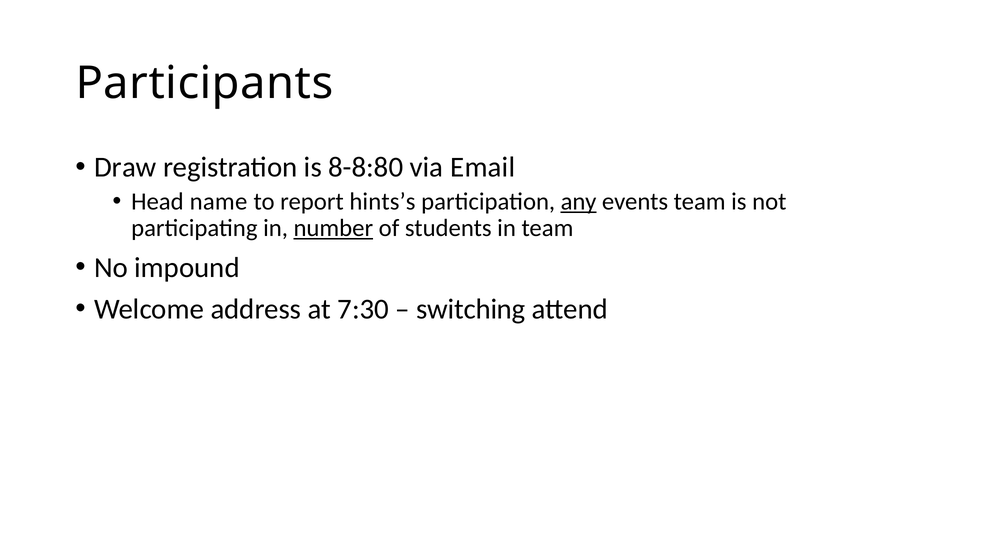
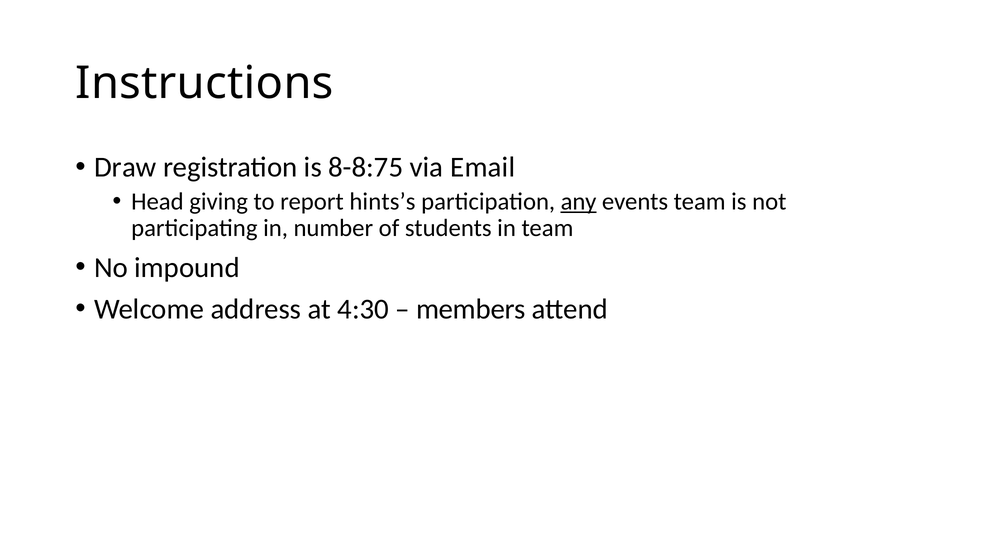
Participants: Participants -> Instructions
8-8:80: 8-8:80 -> 8-8:75
name: name -> giving
number underline: present -> none
7:30: 7:30 -> 4:30
switching: switching -> members
